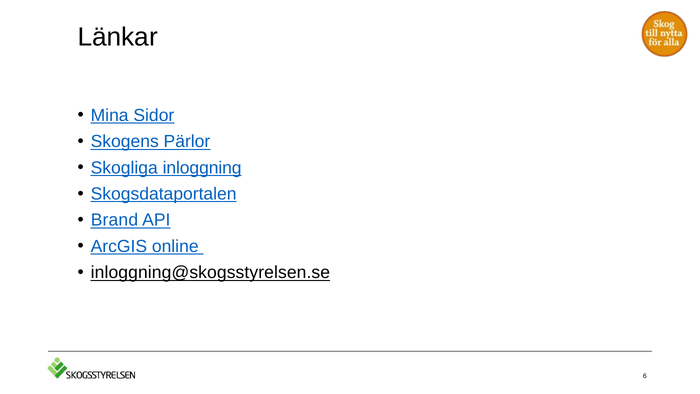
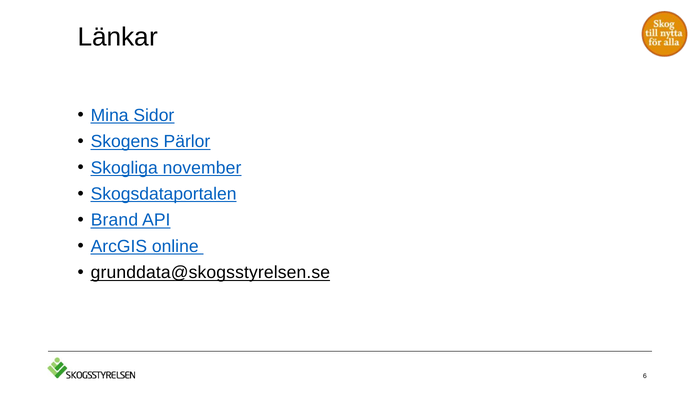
inloggning: inloggning -> november
inloggning@skogsstyrelsen.se: inloggning@skogsstyrelsen.se -> grunddata@skogsstyrelsen.se
